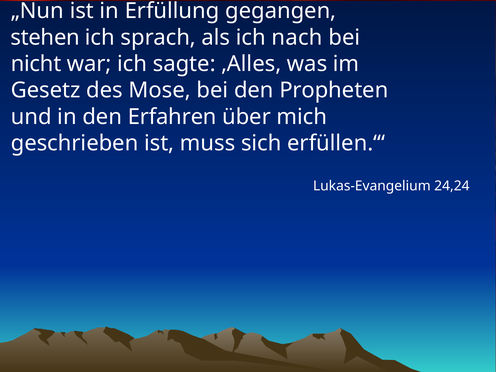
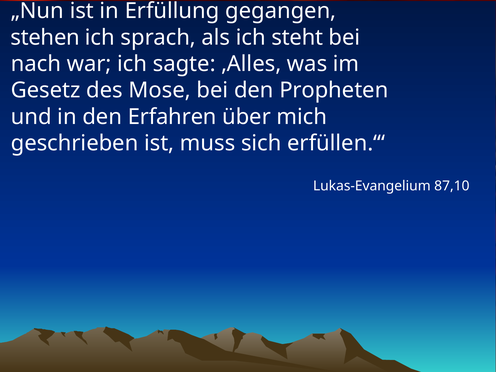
nach: nach -> steht
nicht: nicht -> nach
24,24: 24,24 -> 87,10
